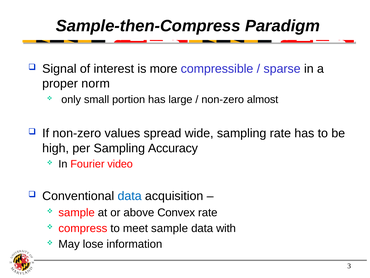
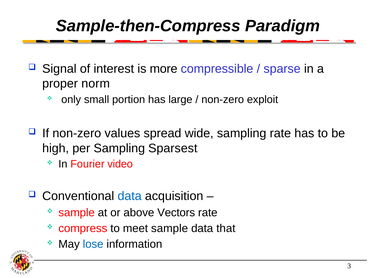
almost: almost -> exploit
Accuracy: Accuracy -> Sparsest
Convex: Convex -> Vectors
with: with -> that
lose colour: black -> blue
